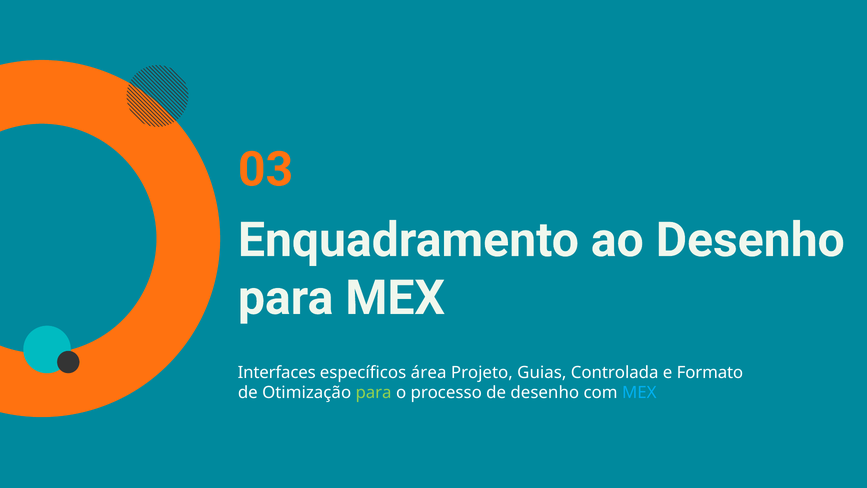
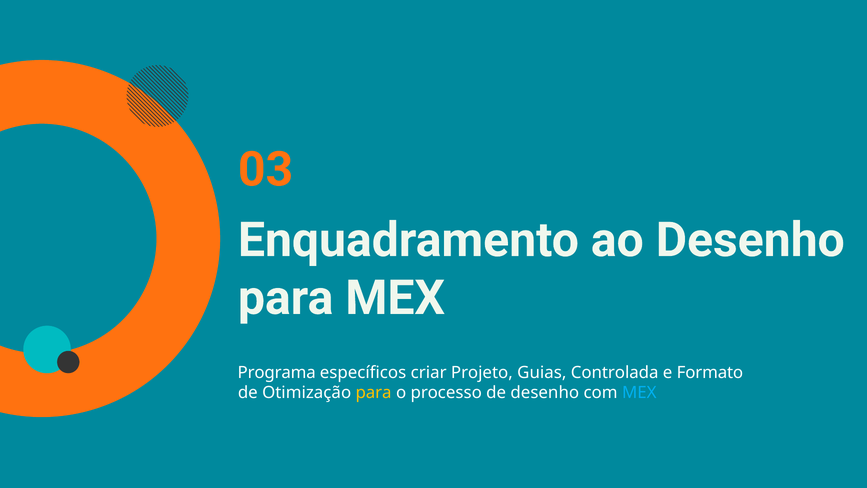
Interfaces: Interfaces -> Programa
área: área -> criar
para at (374, 393) colour: light green -> yellow
